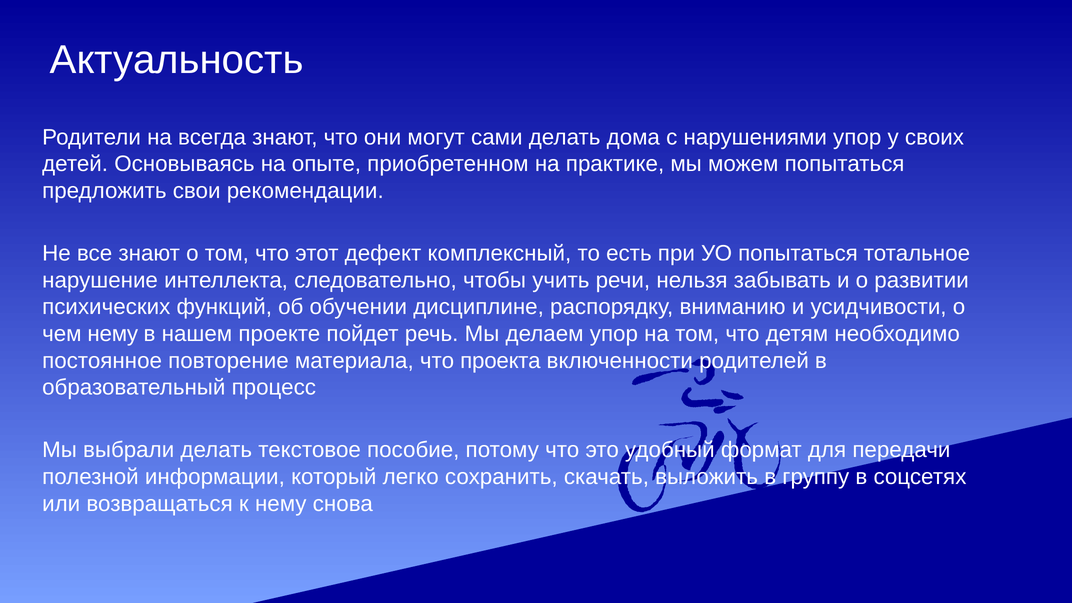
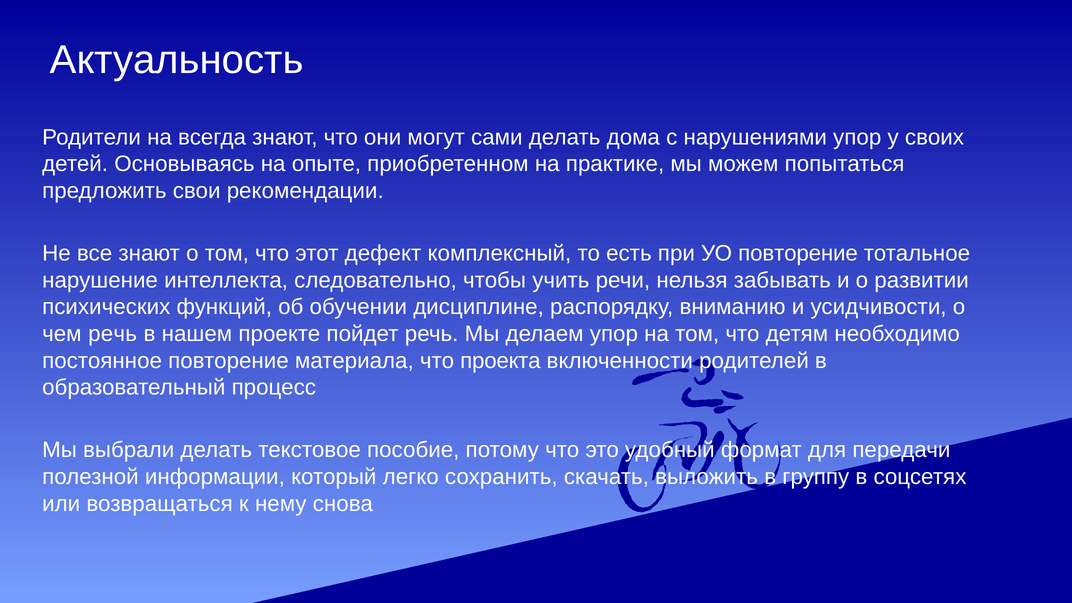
УО попытаться: попытаться -> повторение
чем нему: нему -> речь
